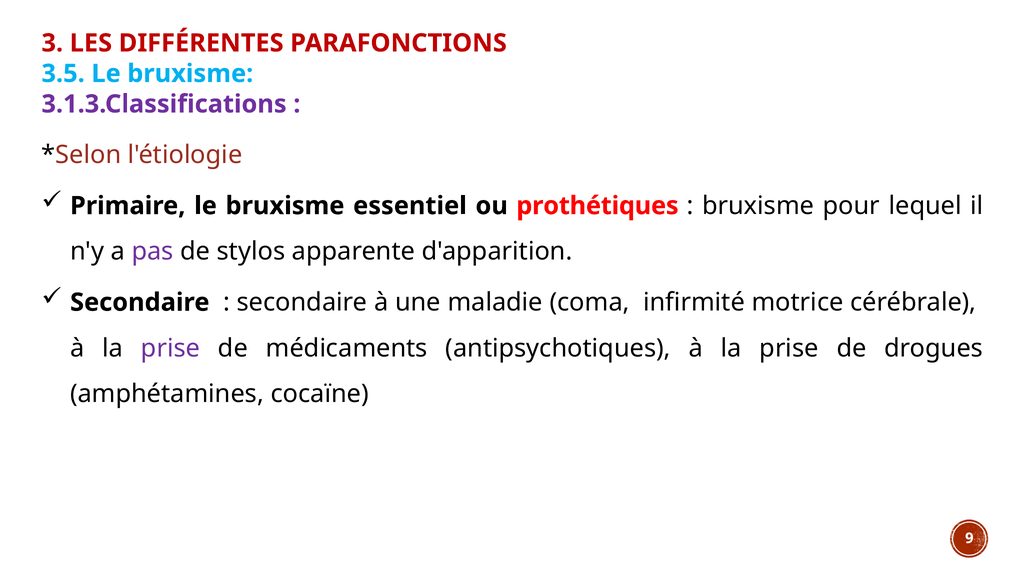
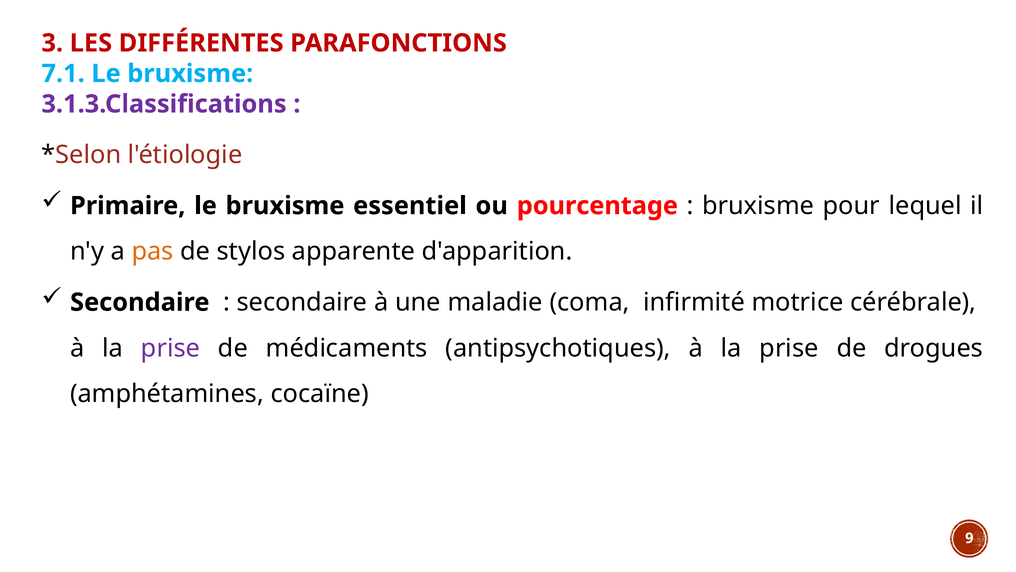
3.5: 3.5 -> 7.1
prothétiques: prothétiques -> pourcentage
pas colour: purple -> orange
